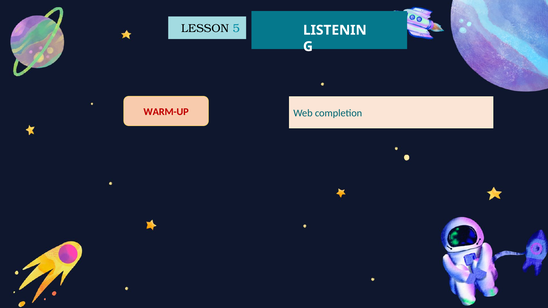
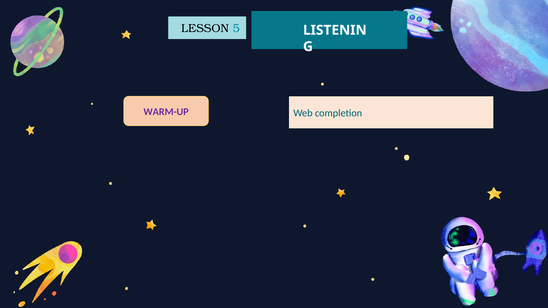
WARM-UP colour: red -> purple
